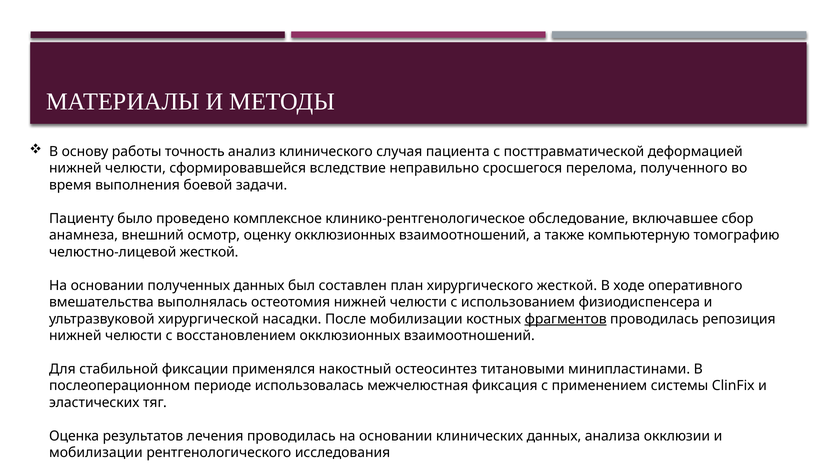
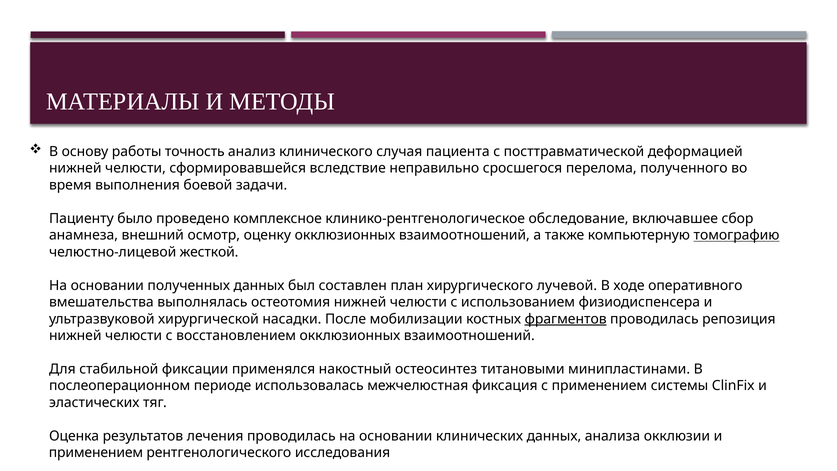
томографию underline: none -> present
хирургического жесткой: жесткой -> лучевой
мобилизации at (96, 453): мобилизации -> применением
